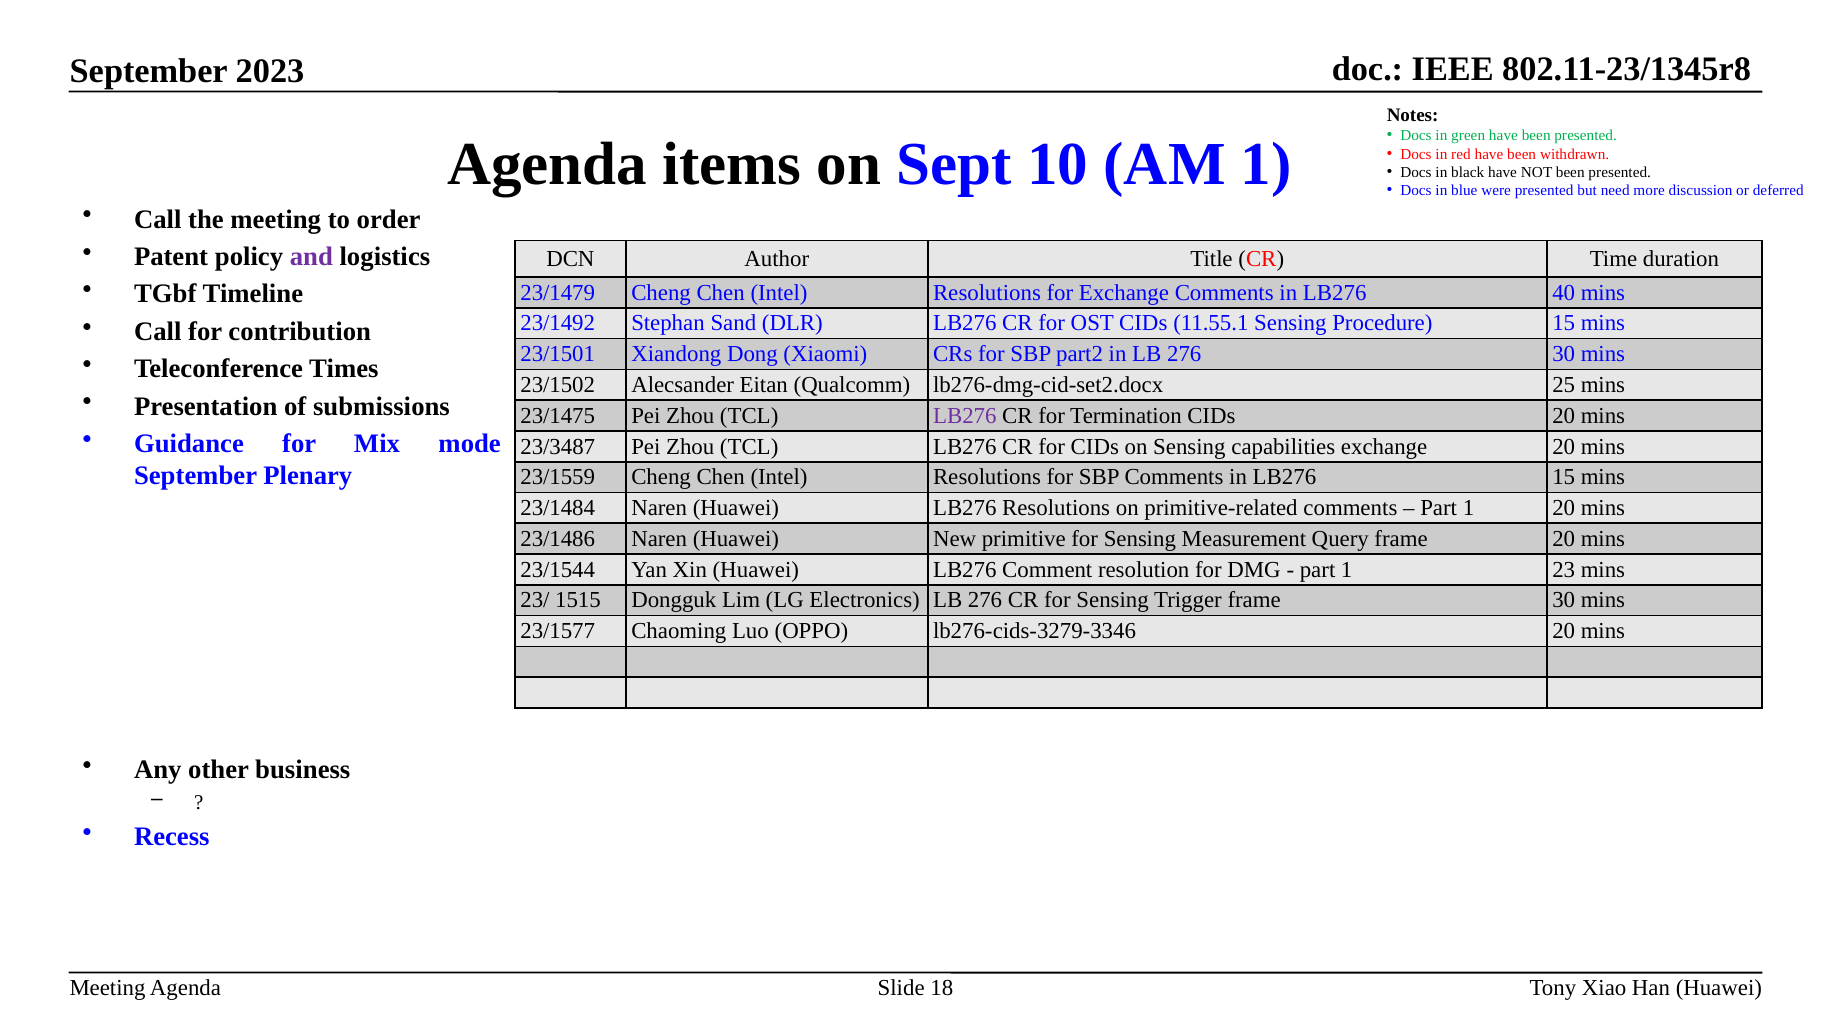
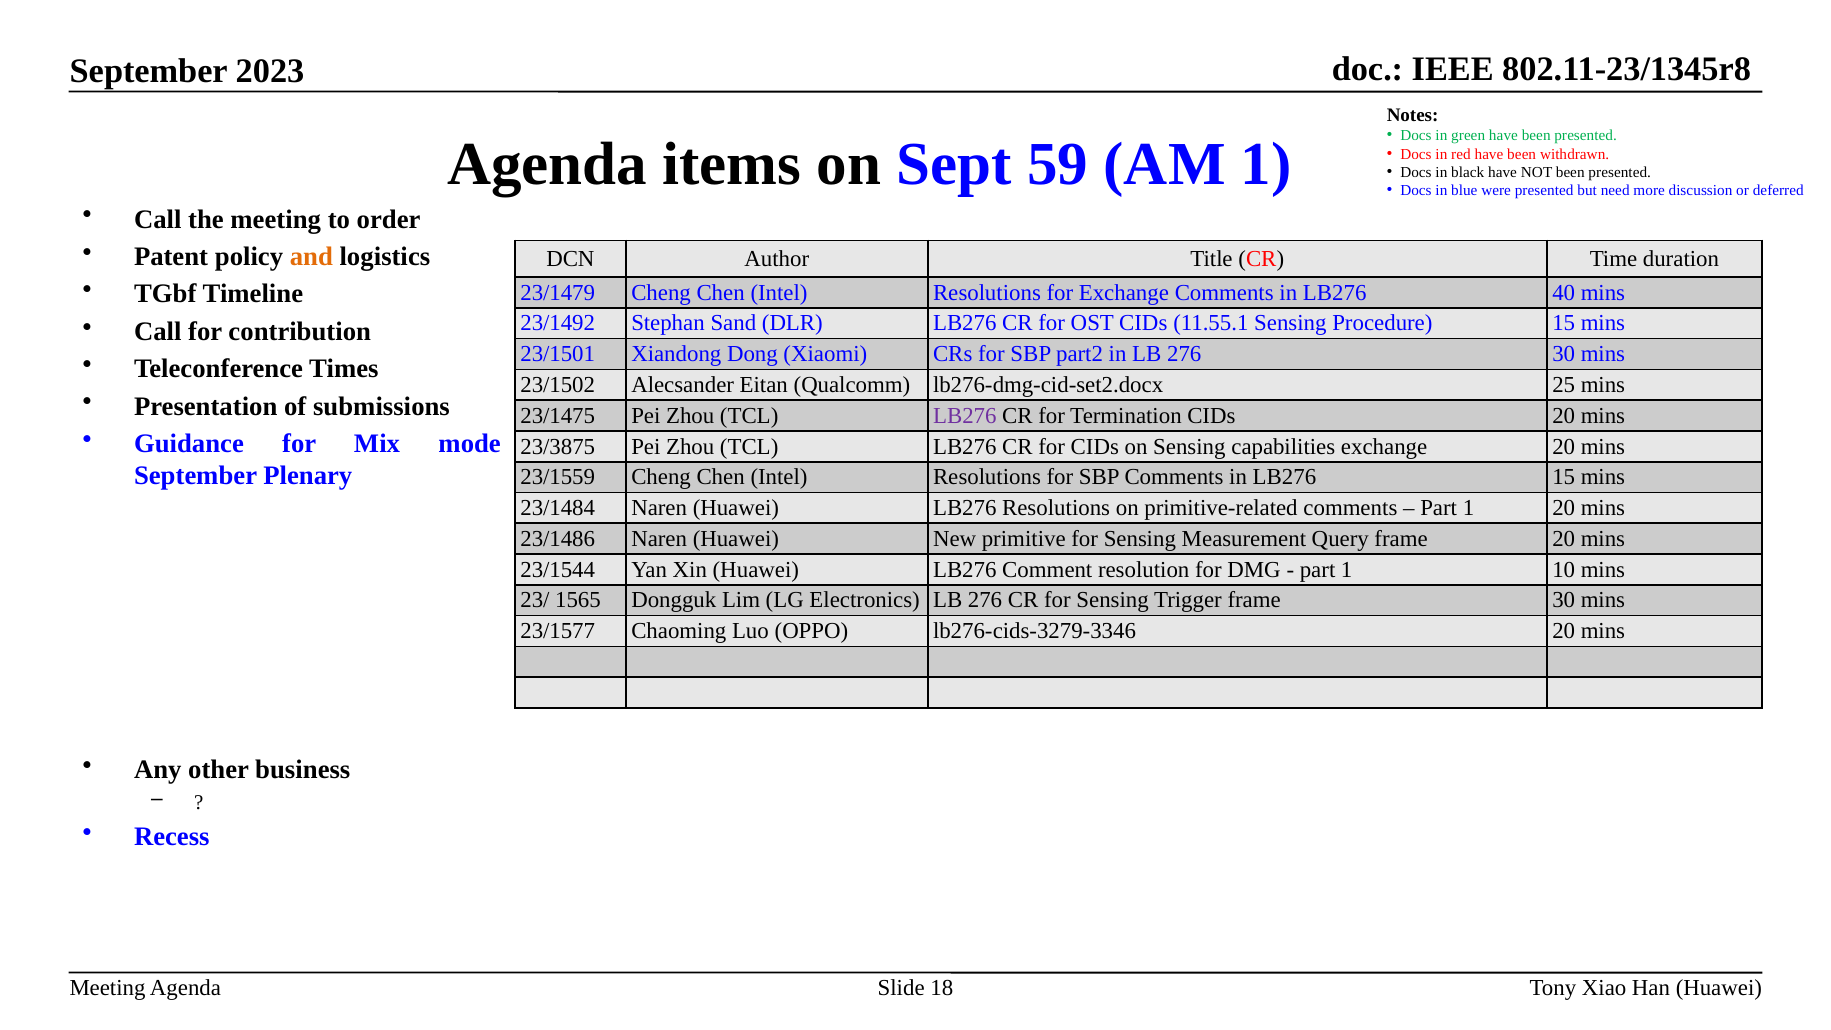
10: 10 -> 59
and colour: purple -> orange
23/3487: 23/3487 -> 23/3875
23: 23 -> 10
1515: 1515 -> 1565
